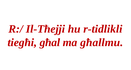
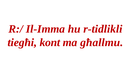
Il-Tħejji: Il-Tħejji -> Il-Imma
għal: għal -> kont
